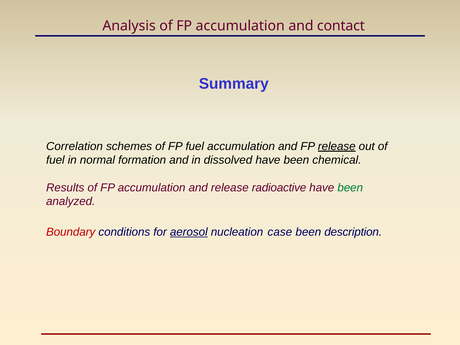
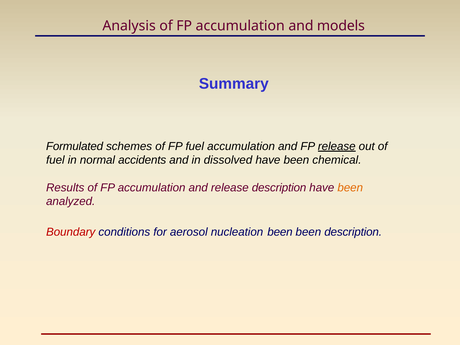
contact: contact -> models
Correlation: Correlation -> Formulated
formation: formation -> accidents
release radioactive: radioactive -> description
been at (350, 188) colour: green -> orange
aerosol underline: present -> none
nucleation case: case -> been
